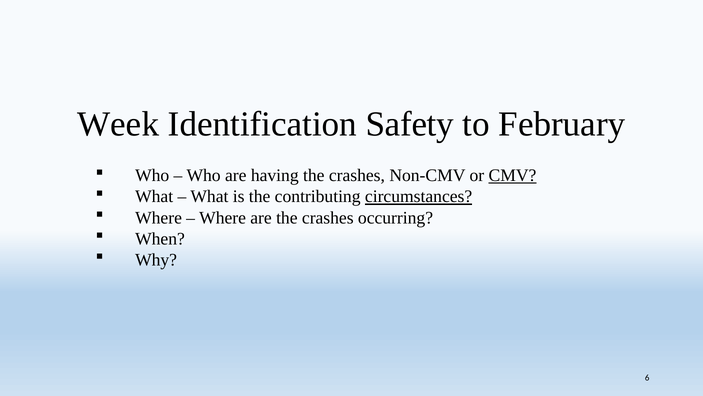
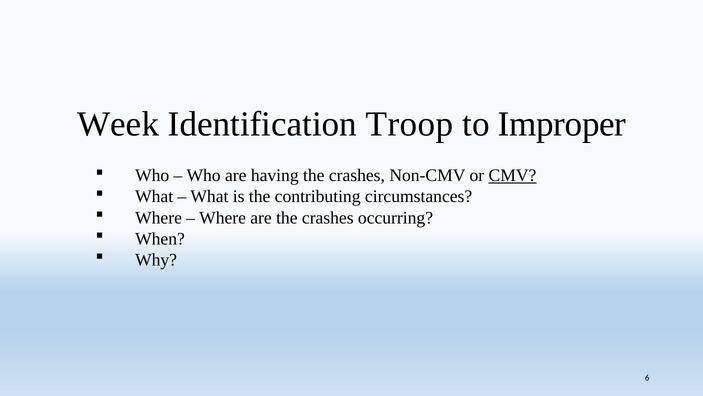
Safety: Safety -> Troop
February: February -> Improper
circumstances underline: present -> none
